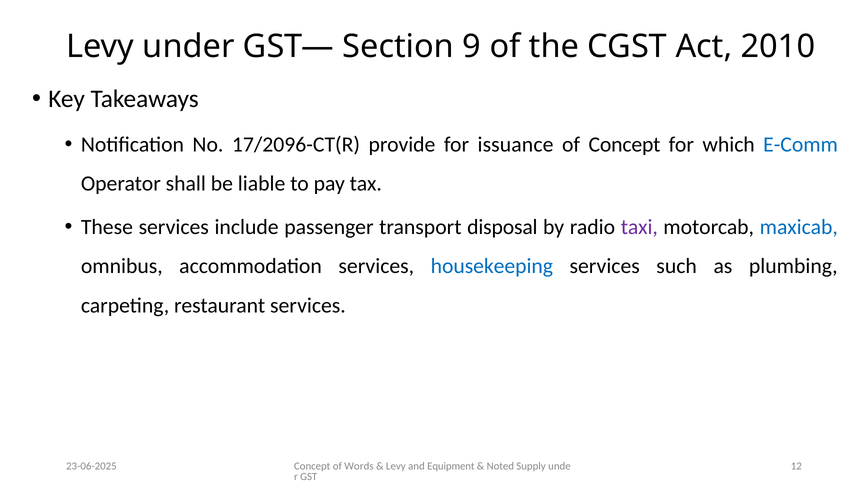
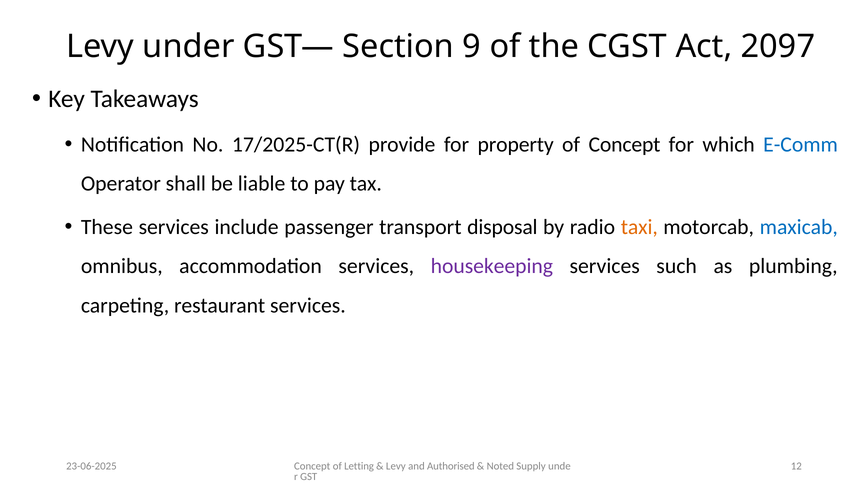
2010: 2010 -> 2097
17/2096-CT(R: 17/2096-CT(R -> 17/2025-CT(R
issuance: issuance -> property
taxi colour: purple -> orange
housekeeping colour: blue -> purple
Words: Words -> Letting
Equipment: Equipment -> Authorised
